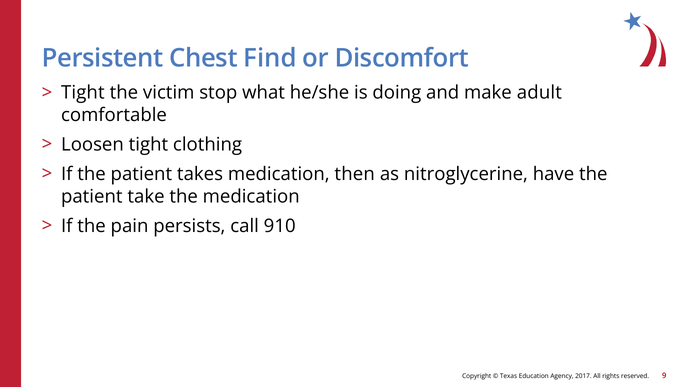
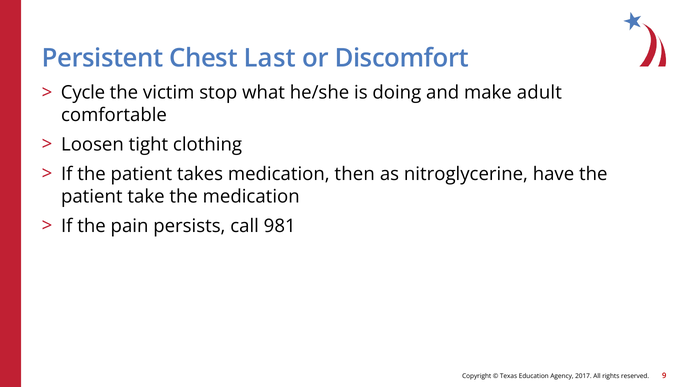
Find: Find -> Last
Tight at (83, 93): Tight -> Cycle
910: 910 -> 981
